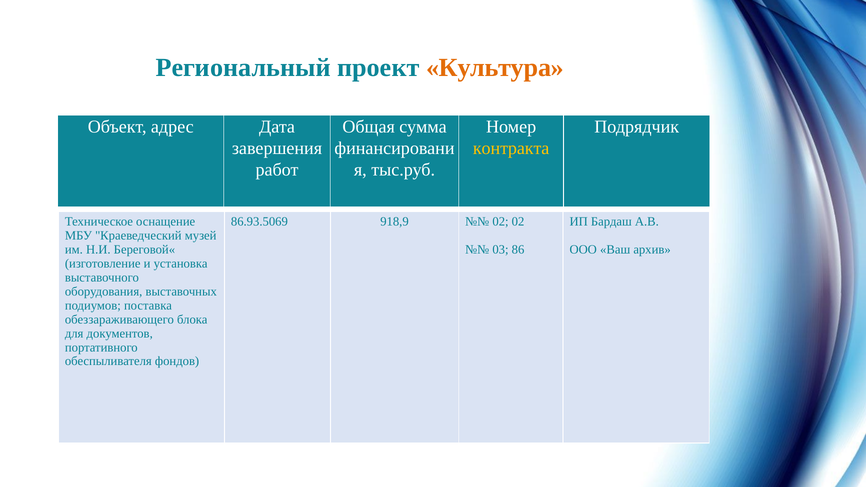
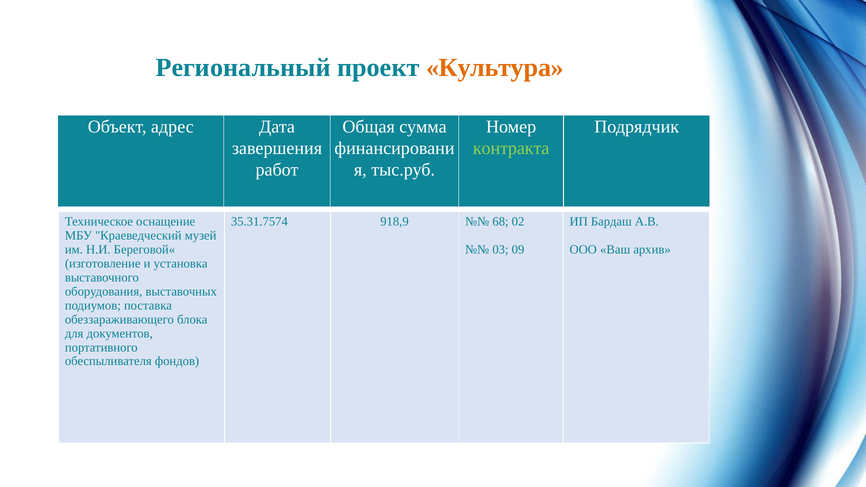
контракта colour: yellow -> light green
86.93.5069: 86.93.5069 -> 35.31.7574
02 at (501, 222): 02 -> 68
86: 86 -> 09
